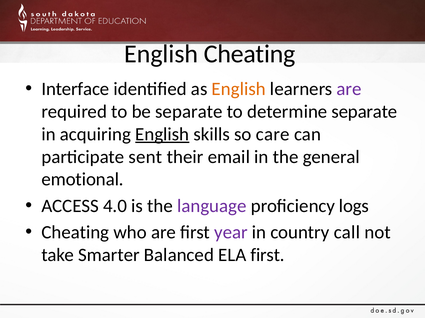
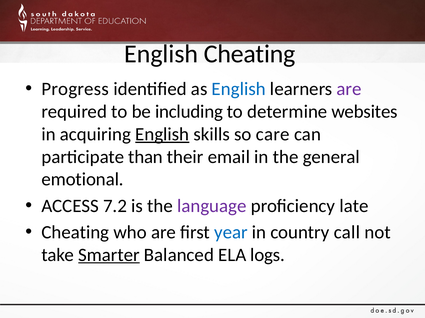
Interface: Interface -> Progress
English at (239, 89) colour: orange -> blue
be separate: separate -> including
determine separate: separate -> websites
sent: sent -> than
4.0: 4.0 -> 7.2
logs: logs -> late
year colour: purple -> blue
Smarter underline: none -> present
ELA first: first -> logs
